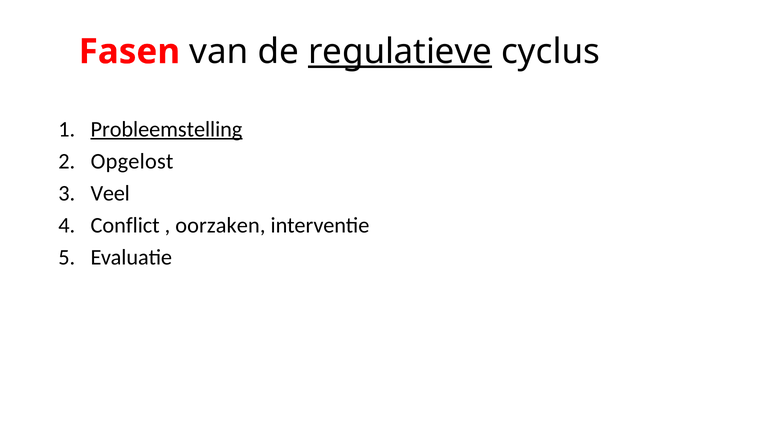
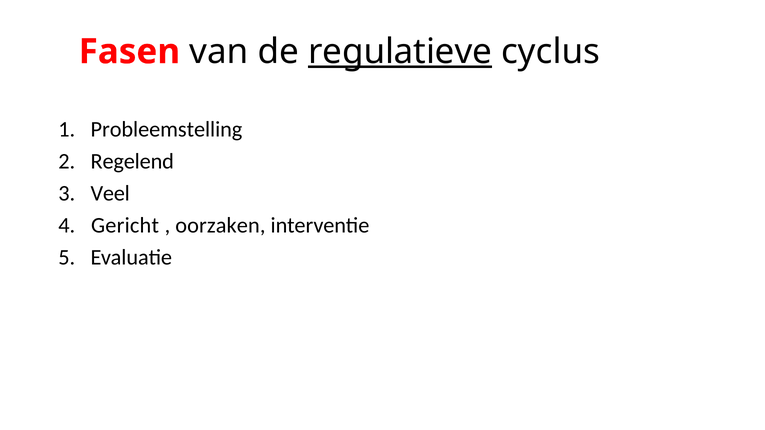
Probleemstelling underline: present -> none
Opgelost: Opgelost -> Regelend
Conflict: Conflict -> Gericht
